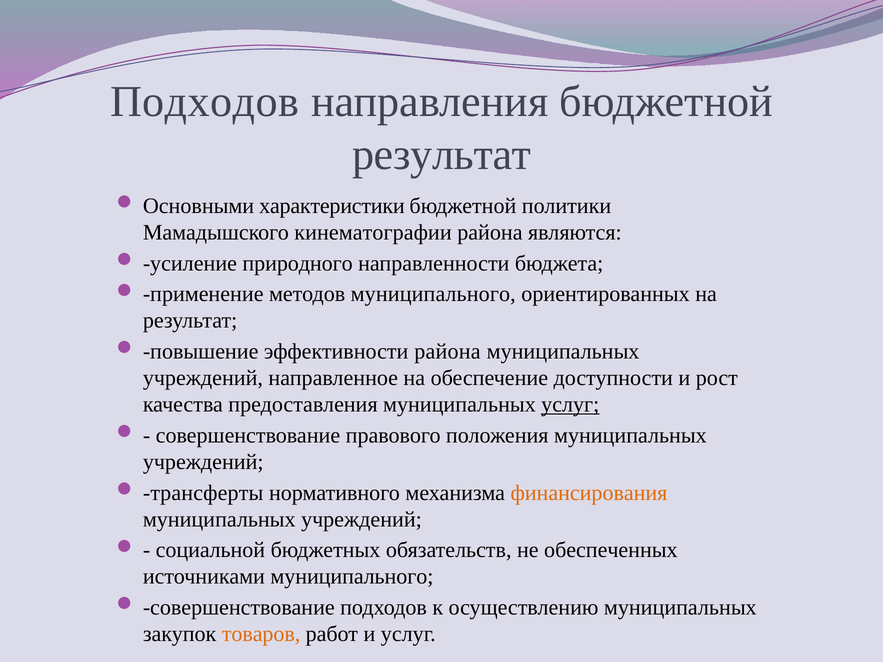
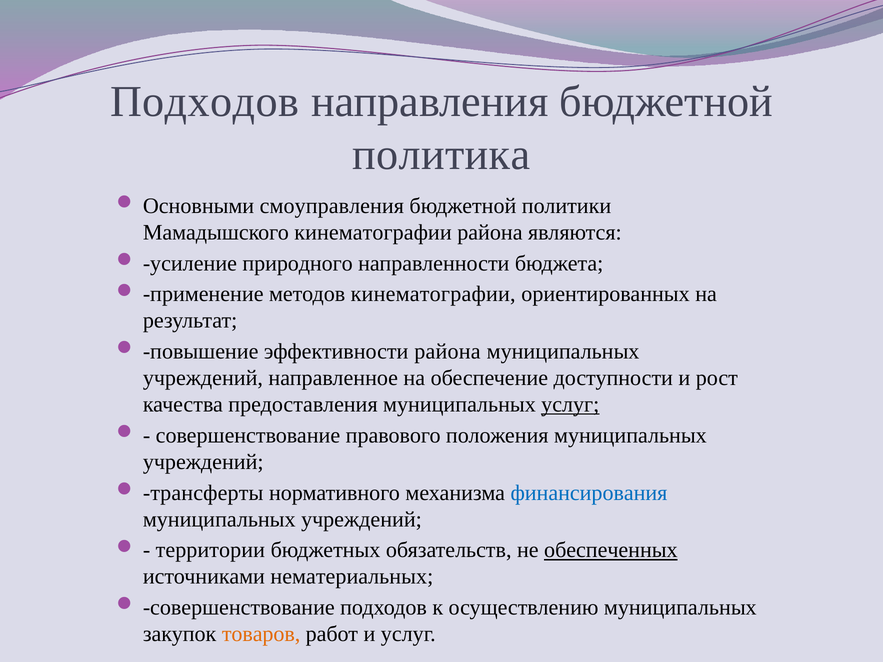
результат at (442, 155): результат -> политика
характеристики: характеристики -> смоуправления
методов муниципального: муниципального -> кинематографии
финансирования colour: orange -> blue
социальной: социальной -> территории
обеспеченных underline: none -> present
источниками муниципального: муниципального -> нематериальных
